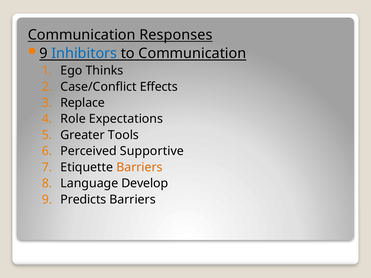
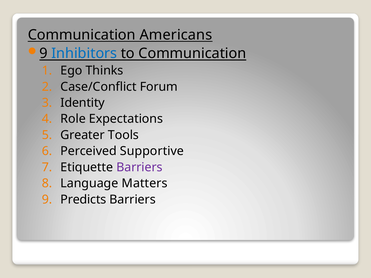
Responses: Responses -> Americans
Effects: Effects -> Forum
Replace: Replace -> Identity
Barriers at (139, 167) colour: orange -> purple
Develop: Develop -> Matters
